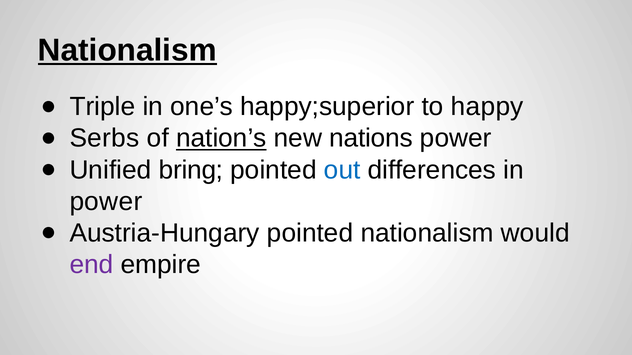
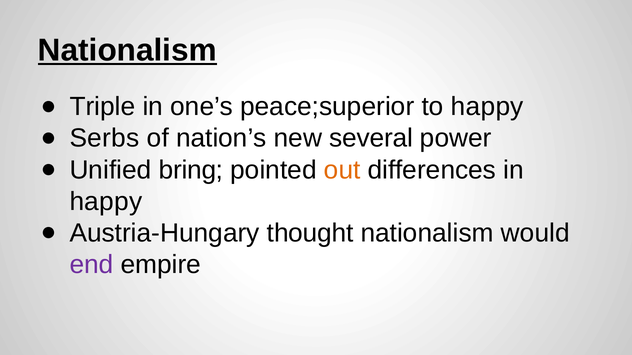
happy;superior: happy;superior -> peace;superior
nation’s underline: present -> none
nations: nations -> several
out colour: blue -> orange
power at (106, 202): power -> happy
Austria-Hungary pointed: pointed -> thought
